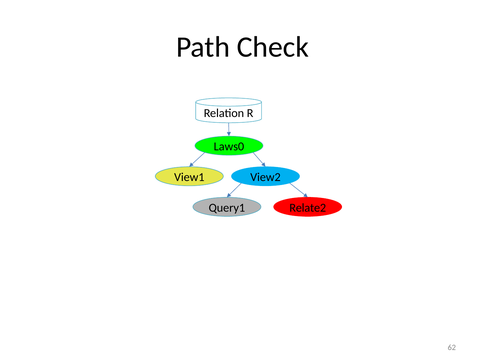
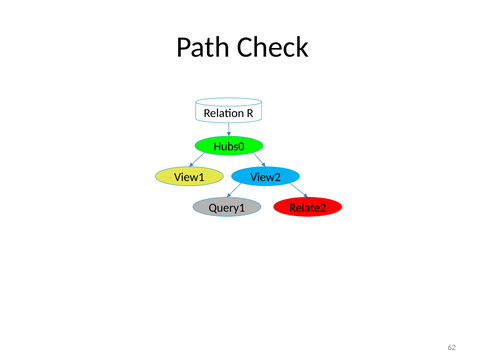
Laws0: Laws0 -> Hubs0
